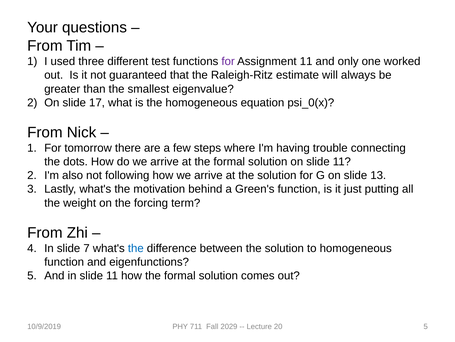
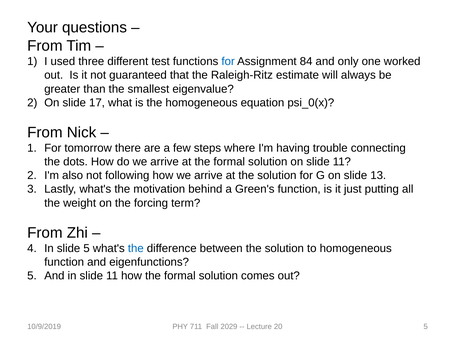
for at (228, 61) colour: purple -> blue
Assignment 11: 11 -> 84
slide 7: 7 -> 5
